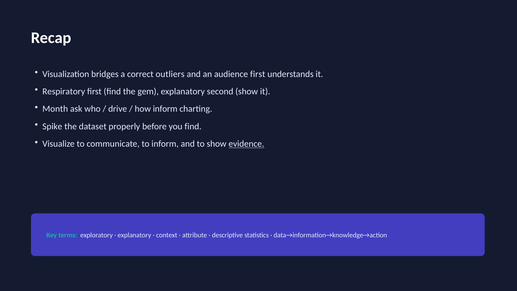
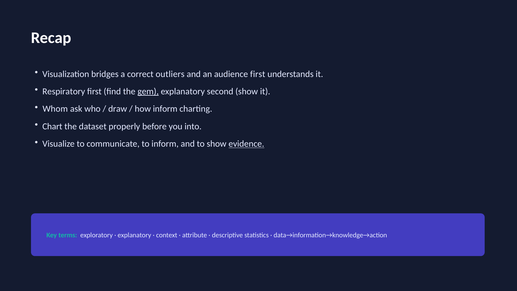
gem underline: none -> present
Month: Month -> Whom
drive: drive -> draw
Spike: Spike -> Chart
you find: find -> into
